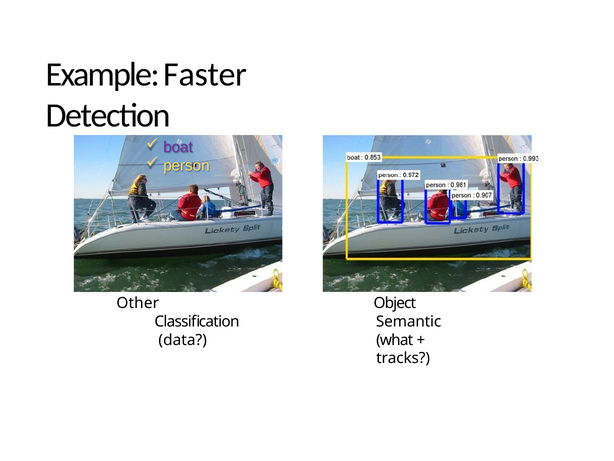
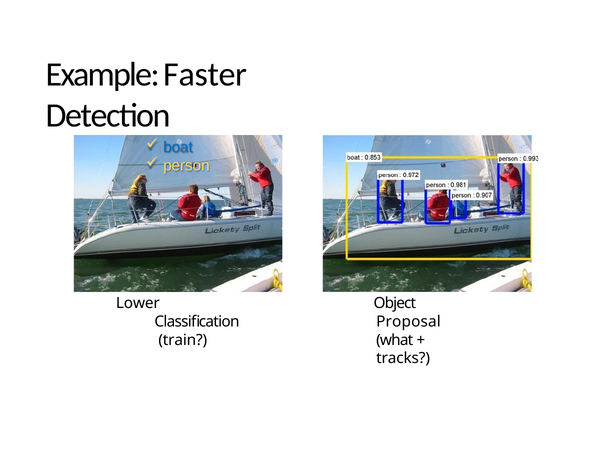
boat colour: purple -> blue
Other: Other -> Lower
Semantic: Semantic -> Proposal
data: data -> train
